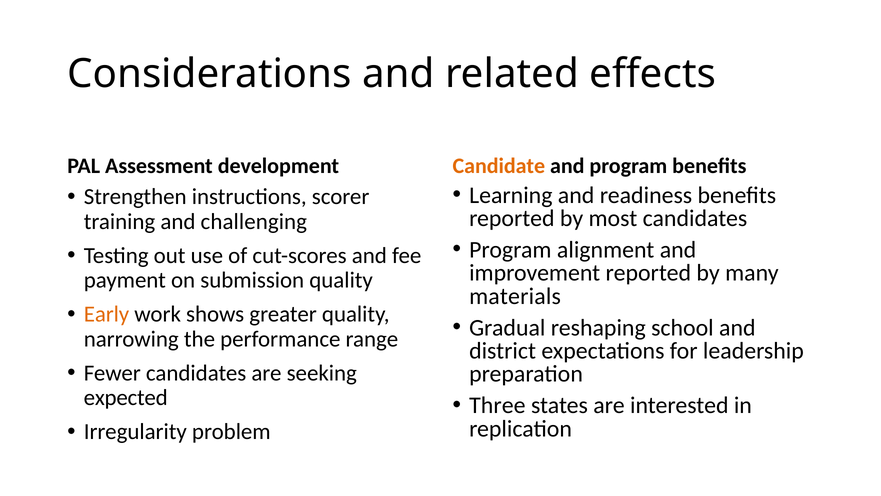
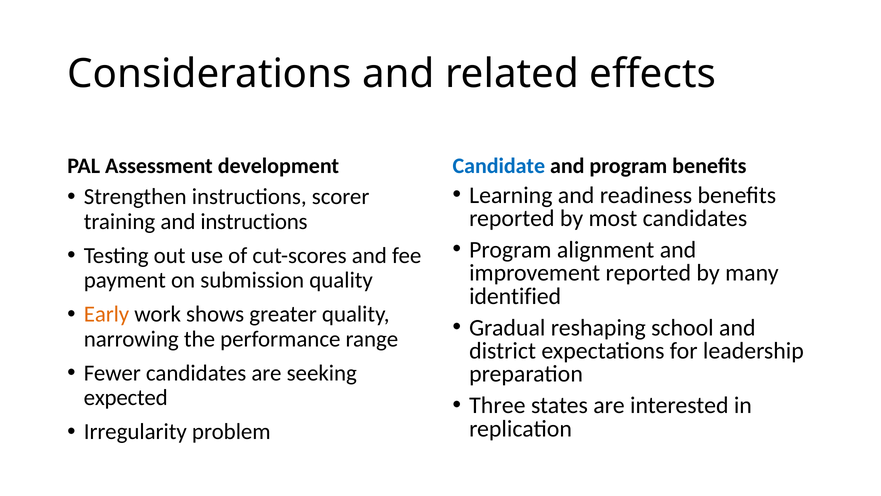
Candidate colour: orange -> blue
and challenging: challenging -> instructions
materials: materials -> identified
